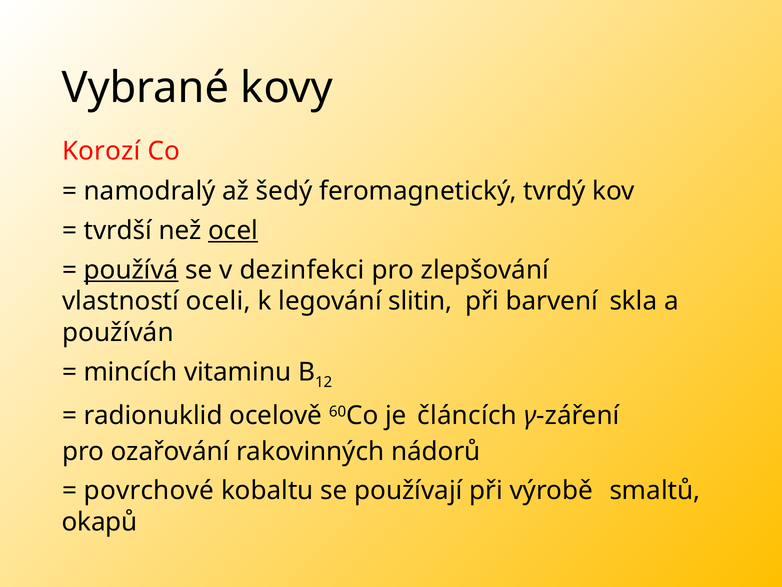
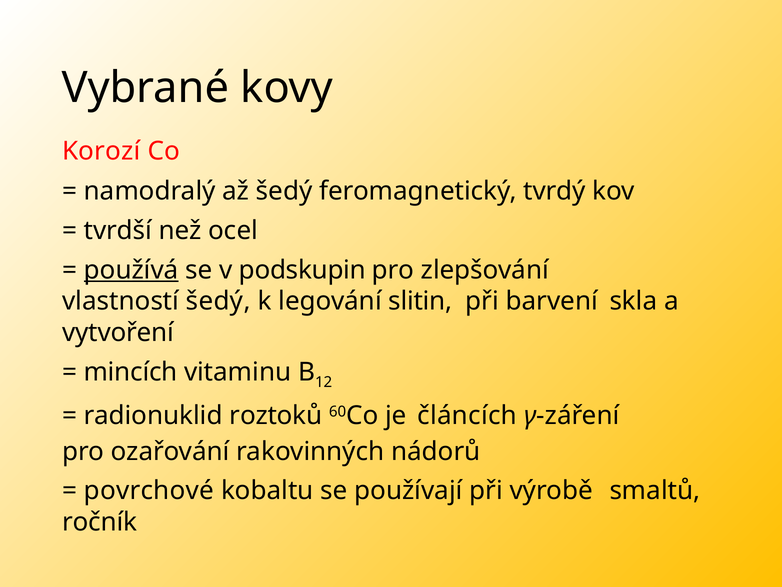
ocel underline: present -> none
dezinfekci: dezinfekci -> podskupin
vlastností oceli: oceli -> šedý
používán: používán -> vytvoření
ocelově: ocelově -> roztoků
okapů: okapů -> ročník
